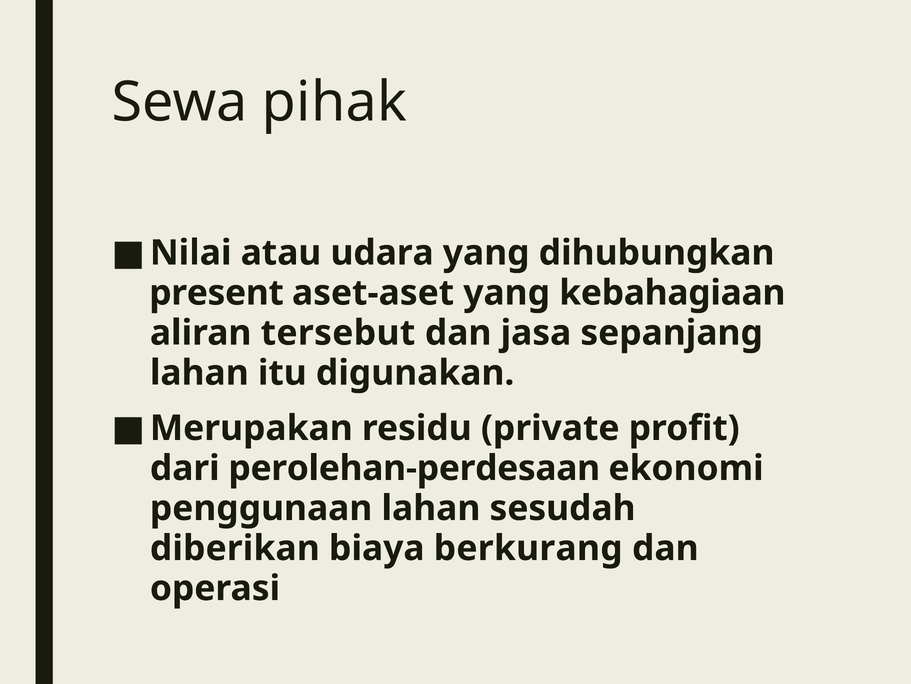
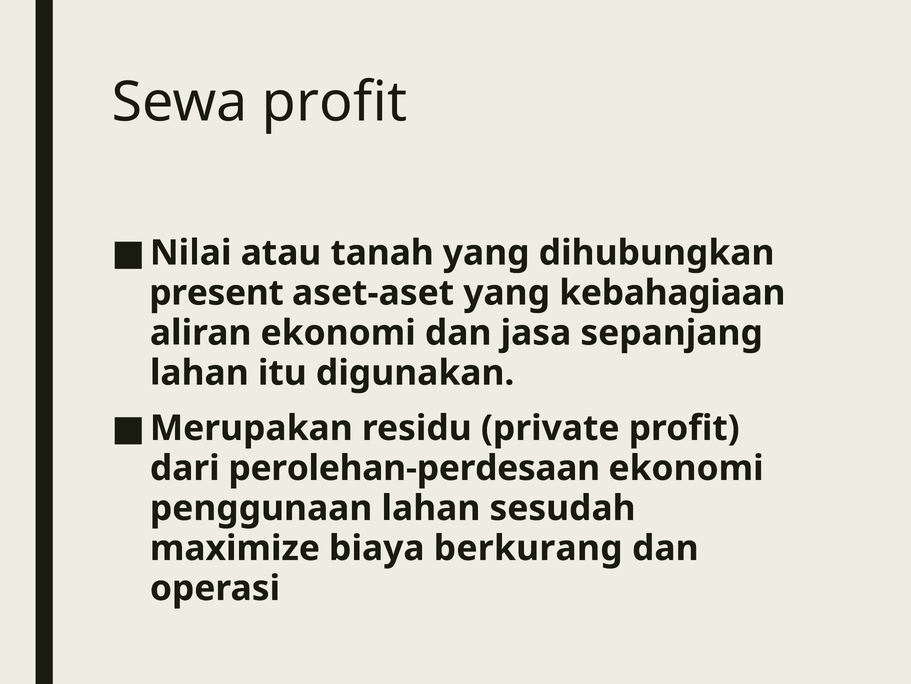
Sewa pihak: pihak -> profit
udara: udara -> tanah
aliran tersebut: tersebut -> ekonomi
diberikan: diberikan -> maximize
